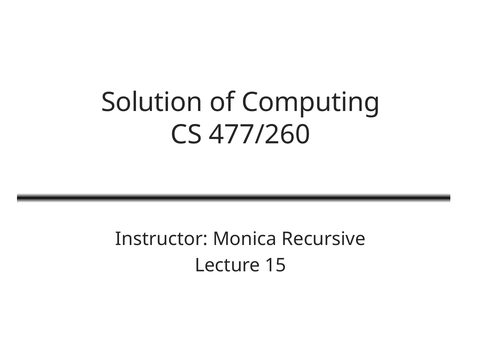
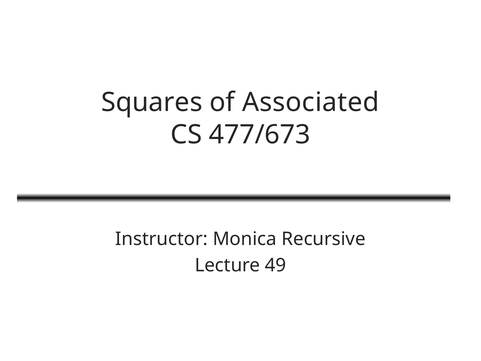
Solution: Solution -> Squares
Computing: Computing -> Associated
477/260: 477/260 -> 477/673
15: 15 -> 49
